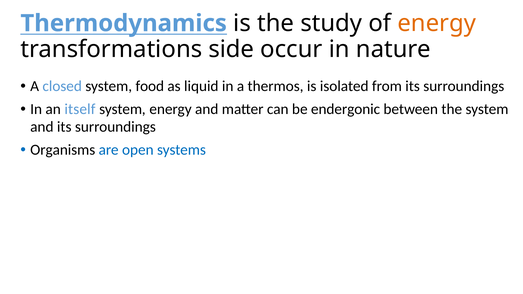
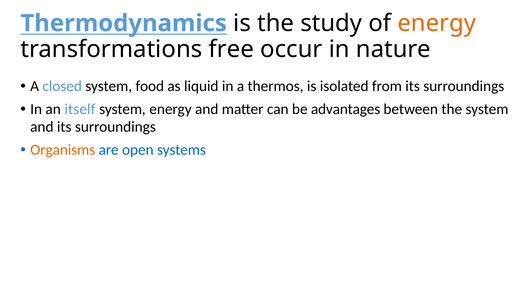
side: side -> free
endergonic: endergonic -> advantages
Organisms colour: black -> orange
